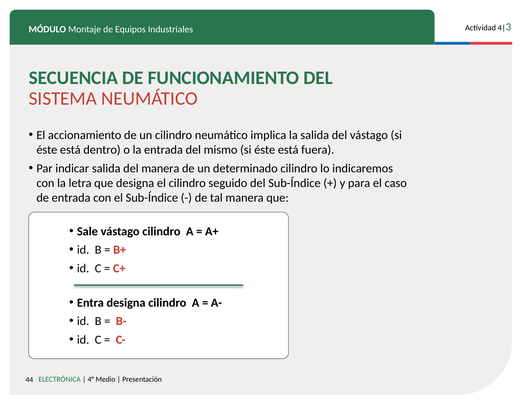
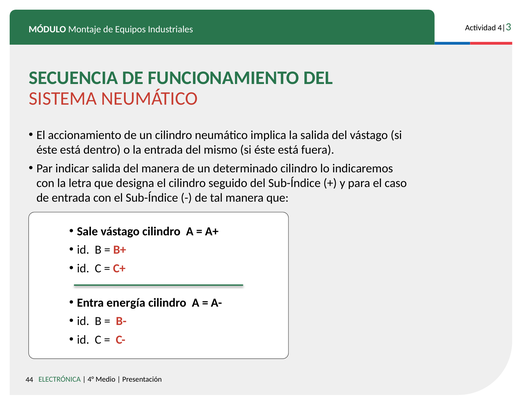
Entra designa: designa -> energía
